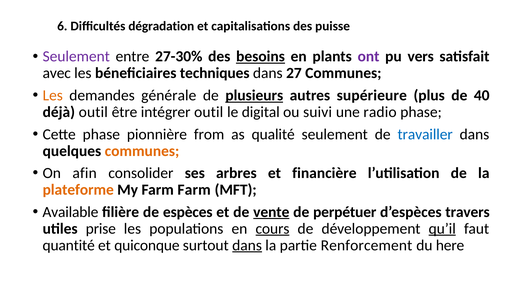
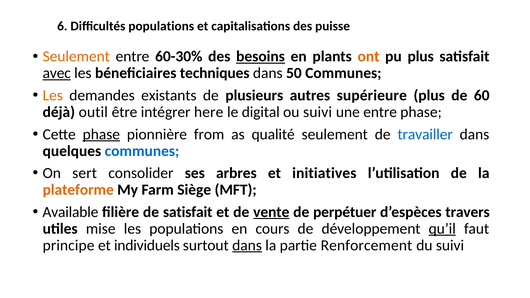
Difficultés dégradation: dégradation -> populations
Seulement at (76, 57) colour: purple -> orange
27-30%: 27-30% -> 60-30%
ont colour: purple -> orange
pu vers: vers -> plus
avec underline: none -> present
27: 27 -> 50
générale: générale -> existants
plusieurs underline: present -> none
40: 40 -> 60
intégrer outil: outil -> here
une radio: radio -> entre
phase at (101, 134) underline: none -> present
communes at (142, 151) colour: orange -> blue
afin: afin -> sert
financière: financière -> initiatives
Farm Farm: Farm -> Siège
de espèces: espèces -> satisfait
prise: prise -> mise
cours underline: present -> none
quantité: quantité -> principe
quiconque: quiconque -> individuels
du here: here -> suivi
